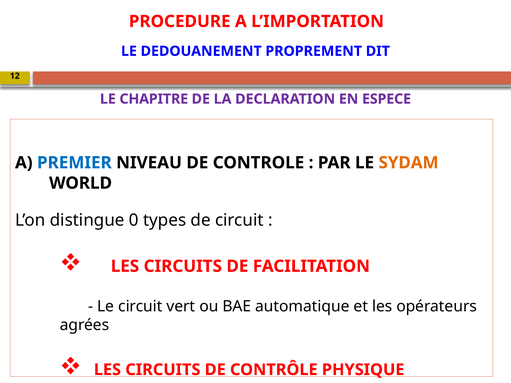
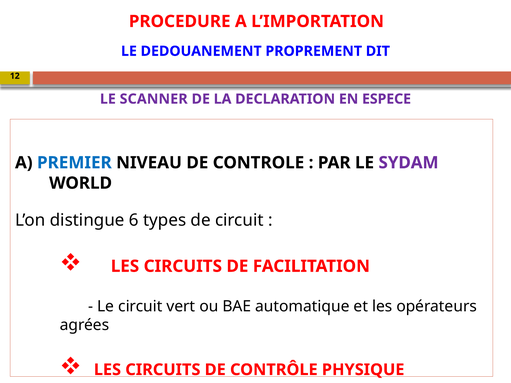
LE CHAPITRE: CHAPITRE -> SCANNER
SYDAM colour: orange -> purple
0: 0 -> 6
